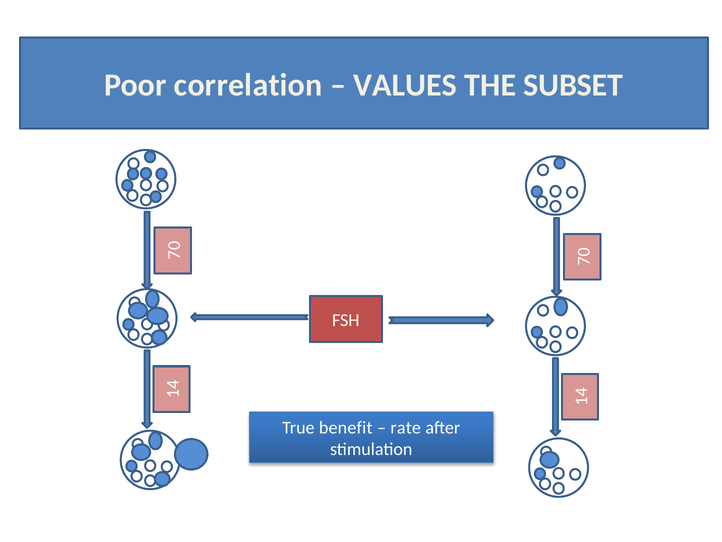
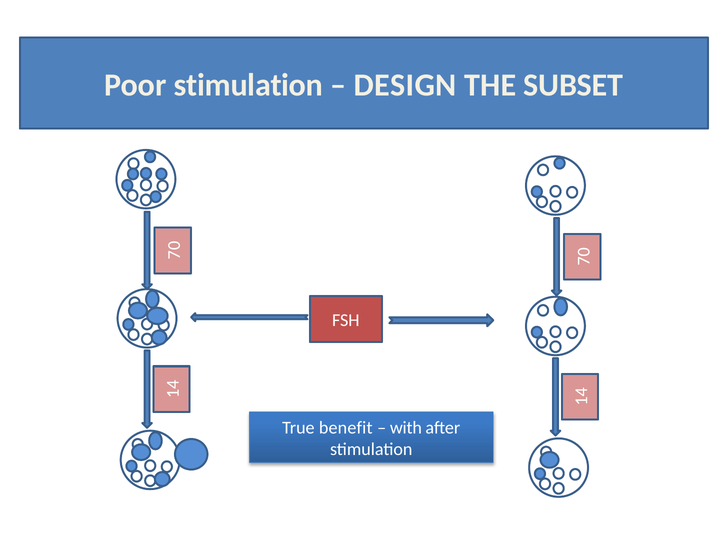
Poor correlation: correlation -> stimulation
VALUES: VALUES -> DESIGN
rate: rate -> with
